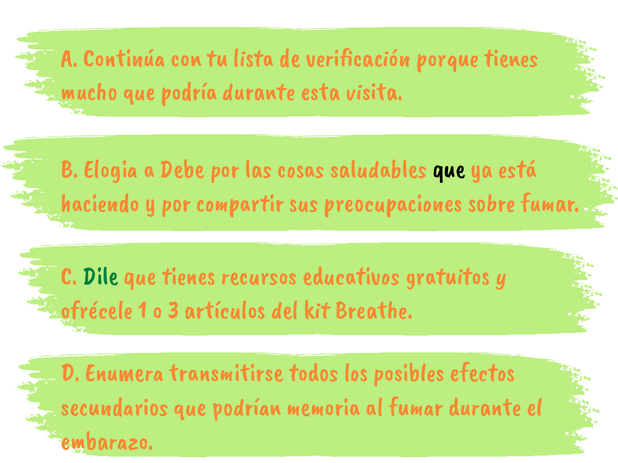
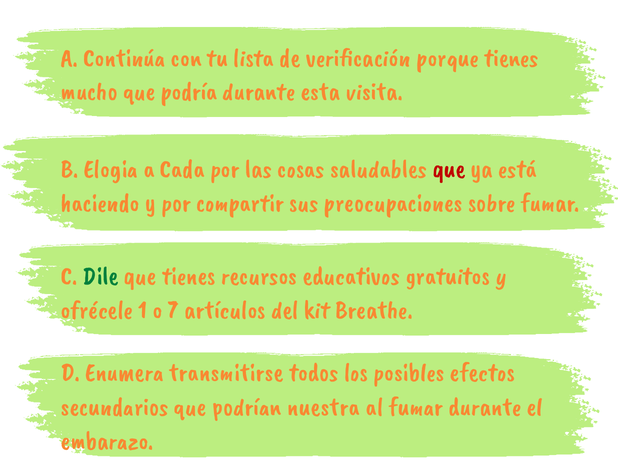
Debe: Debe -> Cada
que at (449, 169) colour: black -> red
3: 3 -> 7
memoria: memoria -> nuestra
